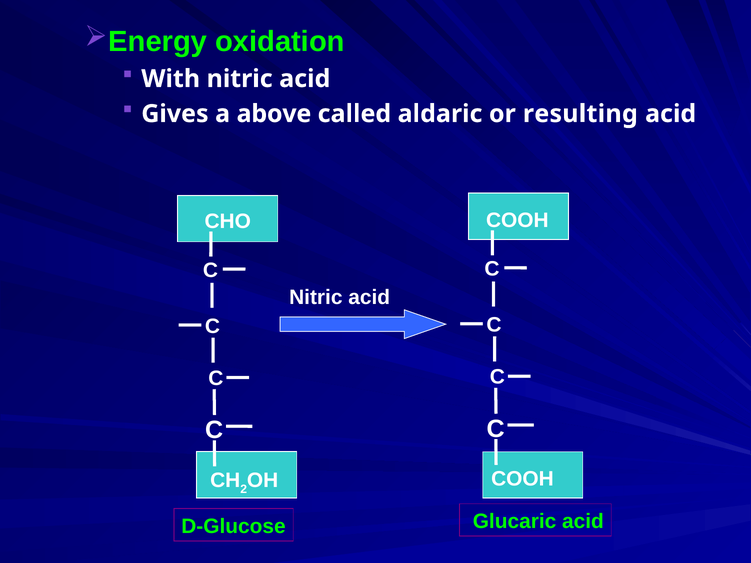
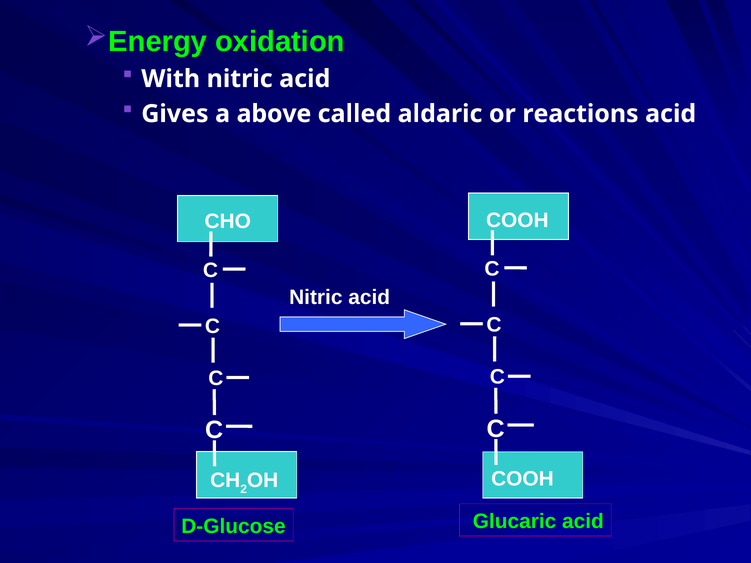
resulting: resulting -> reactions
